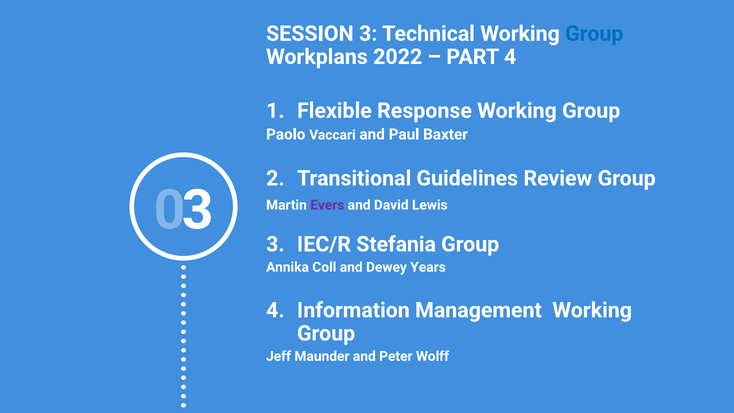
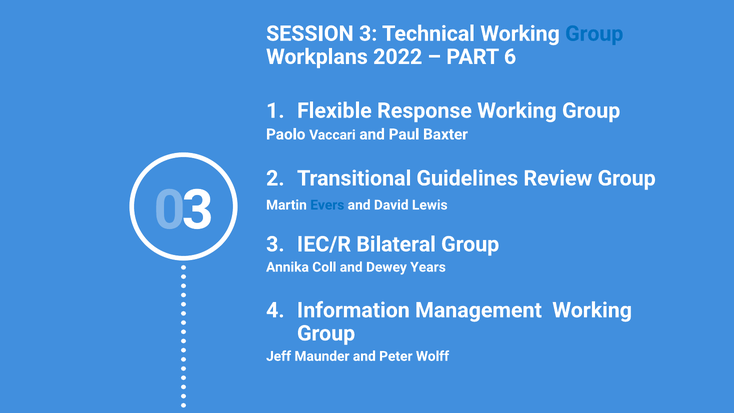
PART 4: 4 -> 6
Evers colour: purple -> blue
Stefania: Stefania -> Bilateral
